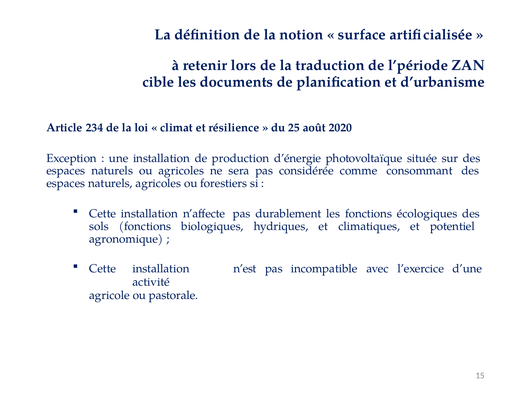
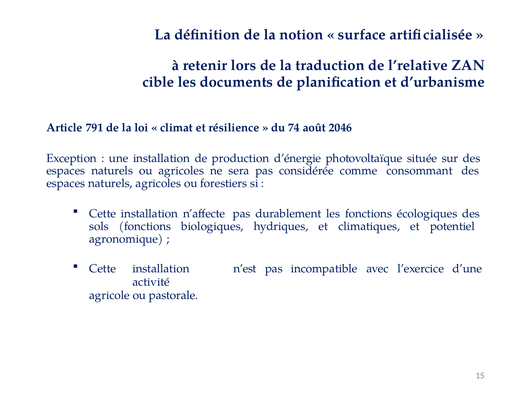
l’période: l’période -> l’relative
234: 234 -> 791
25: 25 -> 74
2020: 2020 -> 2046
